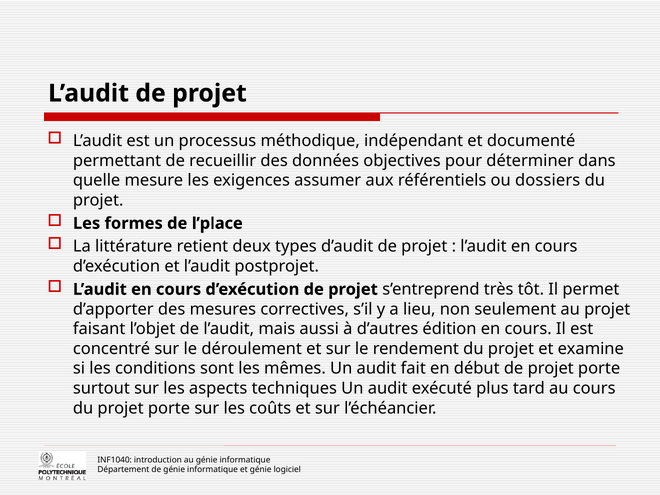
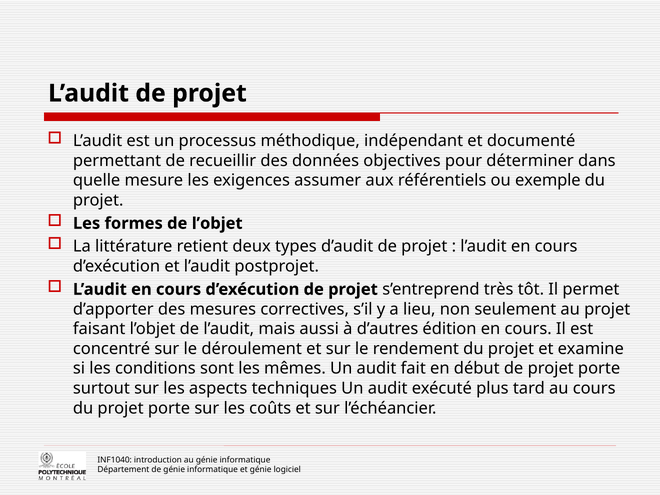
dossiers: dossiers -> exemple
de l’place: l’place -> l’objet
